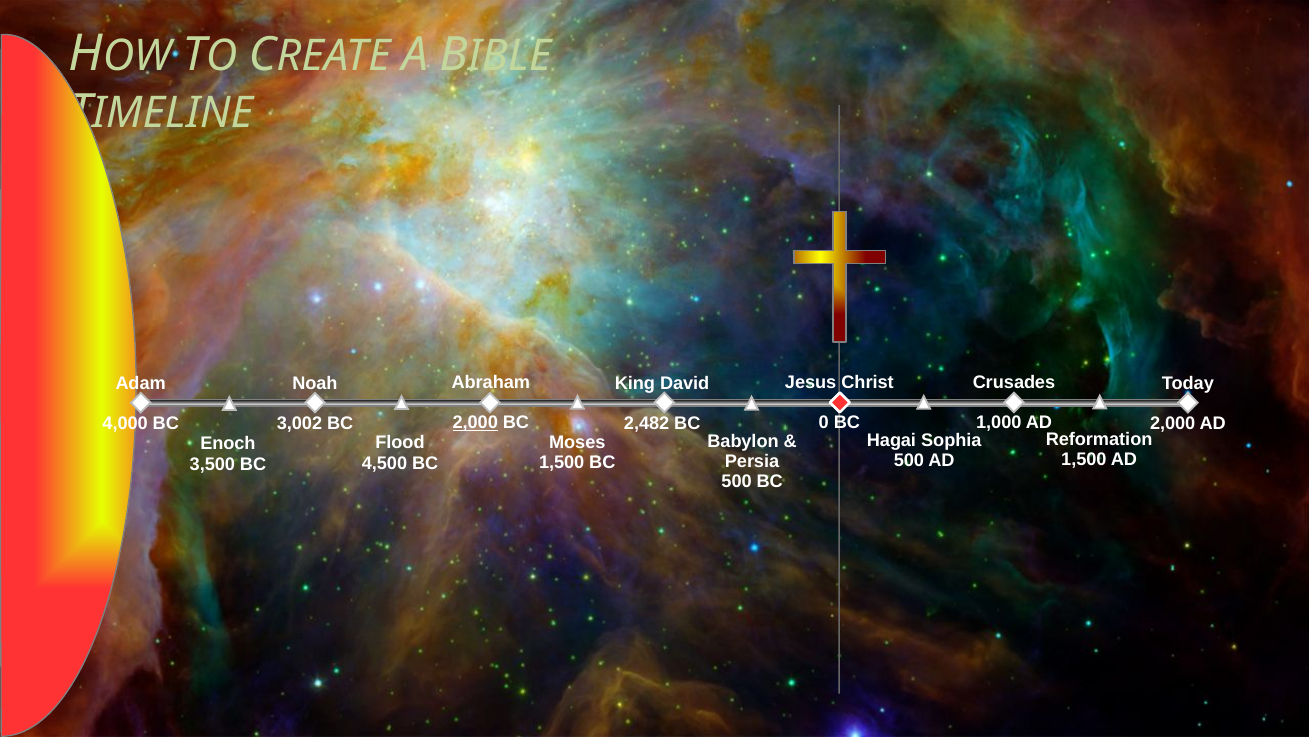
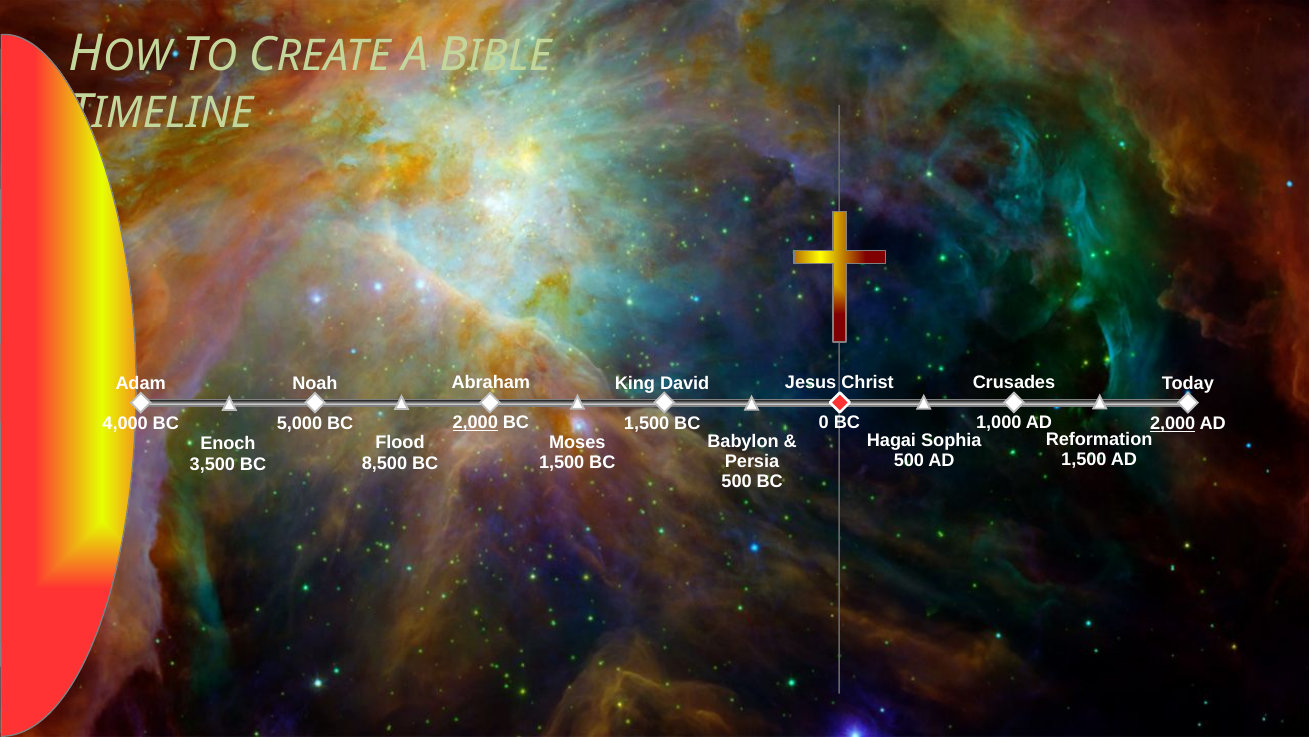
3,002: 3,002 -> 5,000
2,482 at (647, 424): 2,482 -> 1,500
2,000 at (1173, 424) underline: none -> present
4,500: 4,500 -> 8,500
